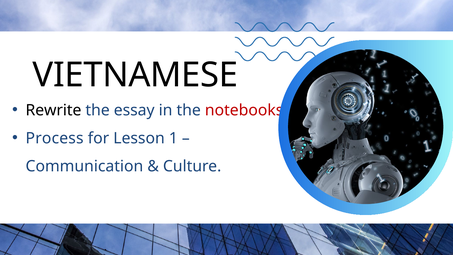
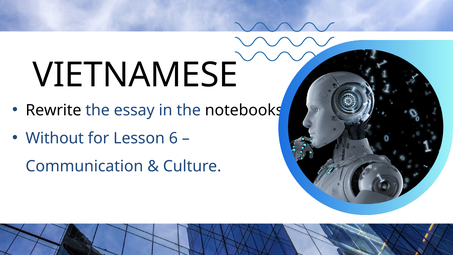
notebooks colour: red -> black
Process: Process -> Without
1: 1 -> 6
